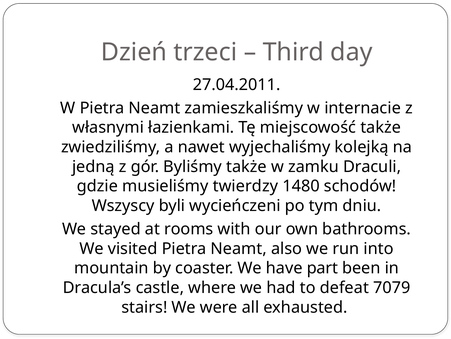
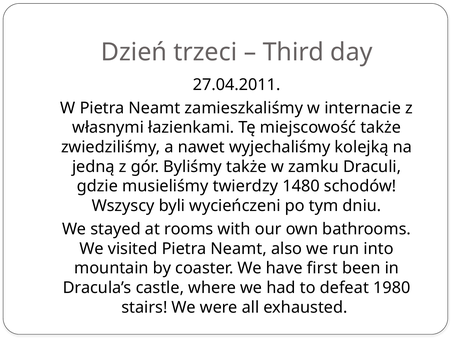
part: part -> first
7079: 7079 -> 1980
